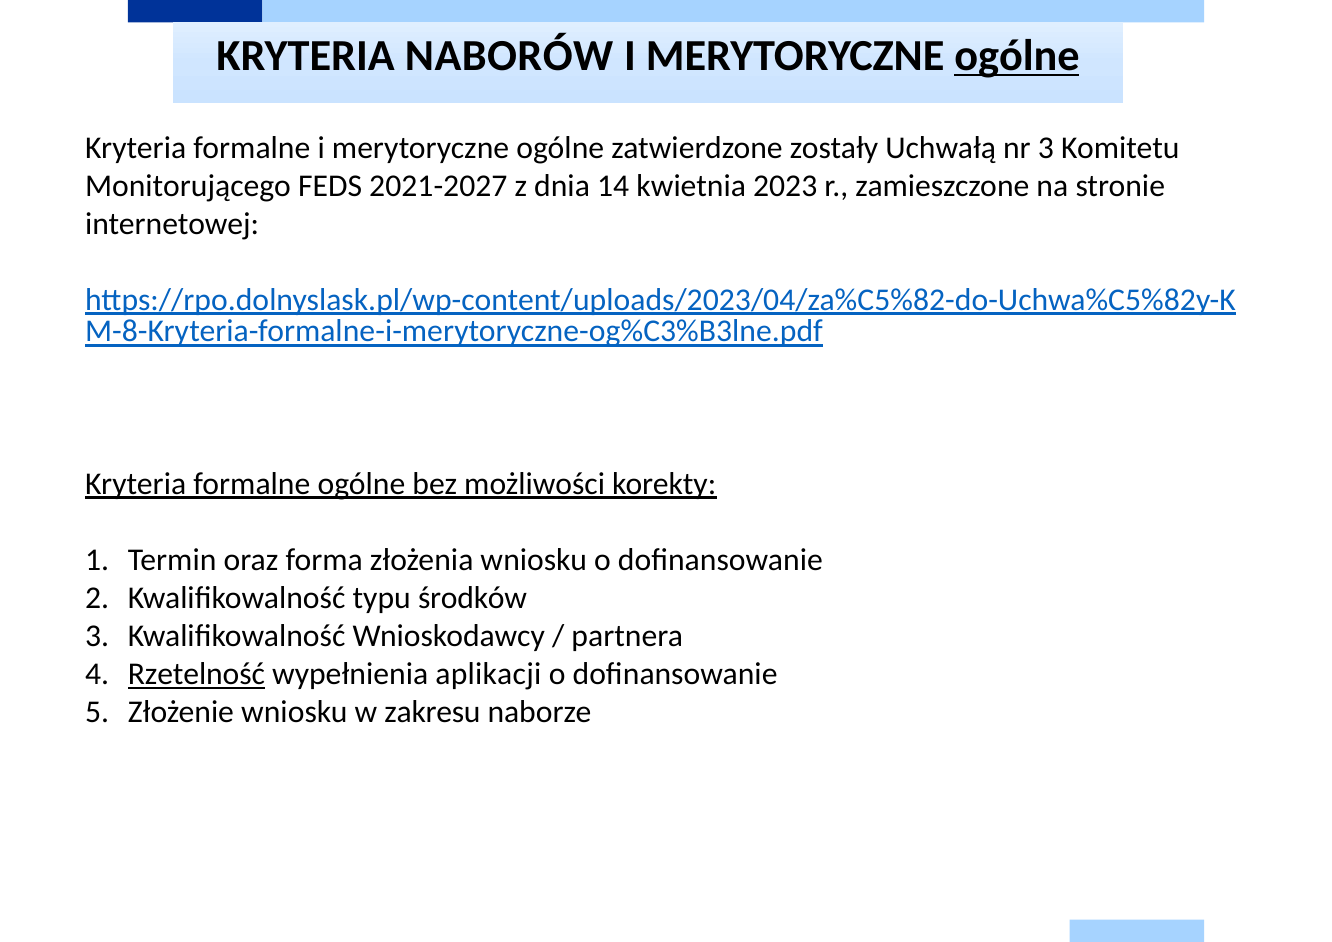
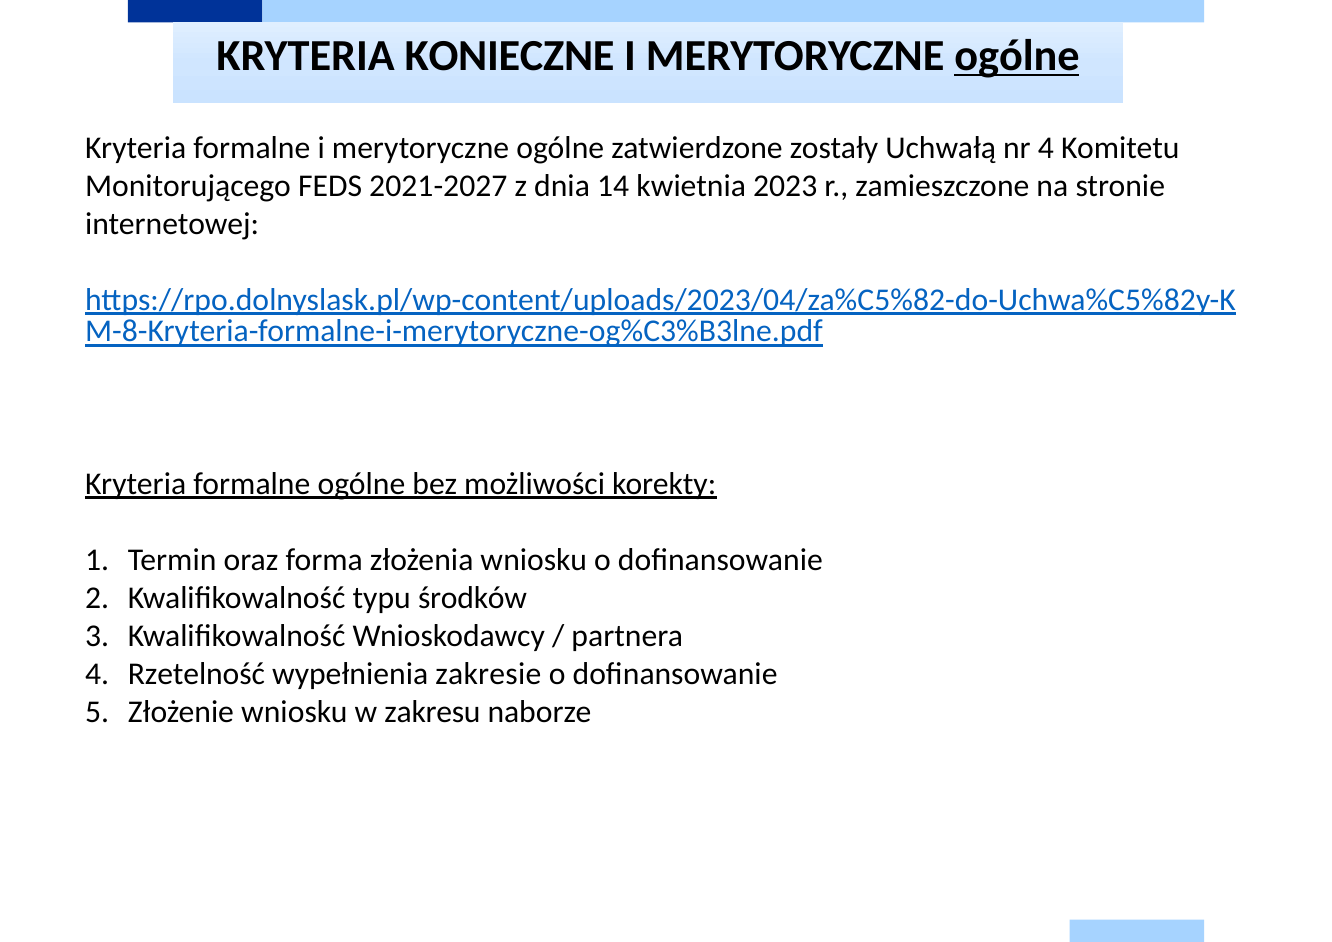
NABORÓW: NABORÓW -> KONIECZNE
nr 3: 3 -> 4
Rzetelność underline: present -> none
aplikacji: aplikacji -> zakresie
